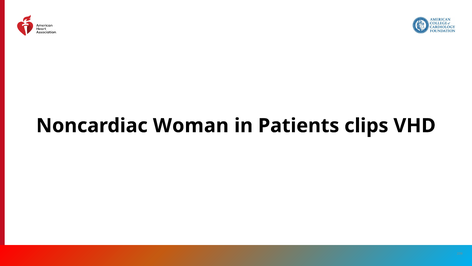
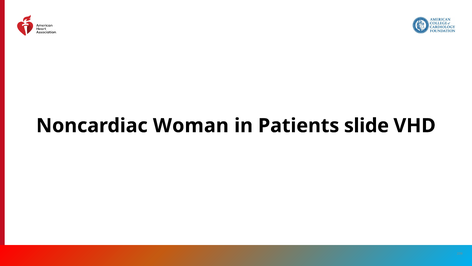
clips: clips -> slide
